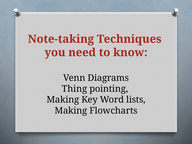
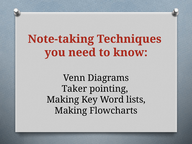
Thing: Thing -> Taker
